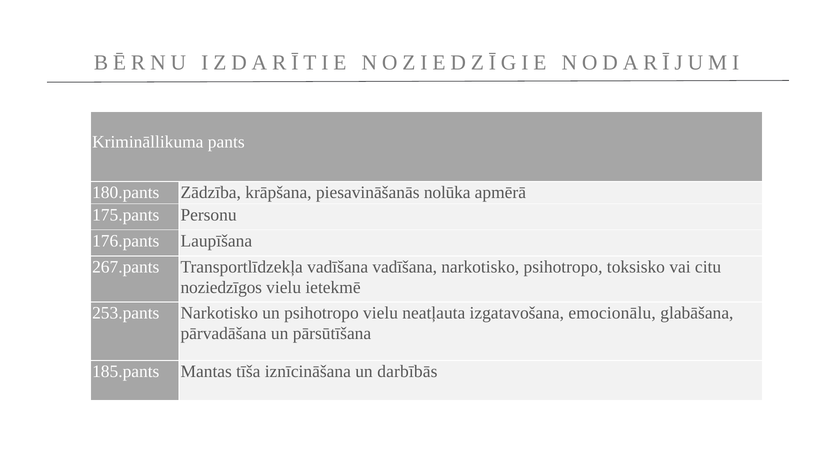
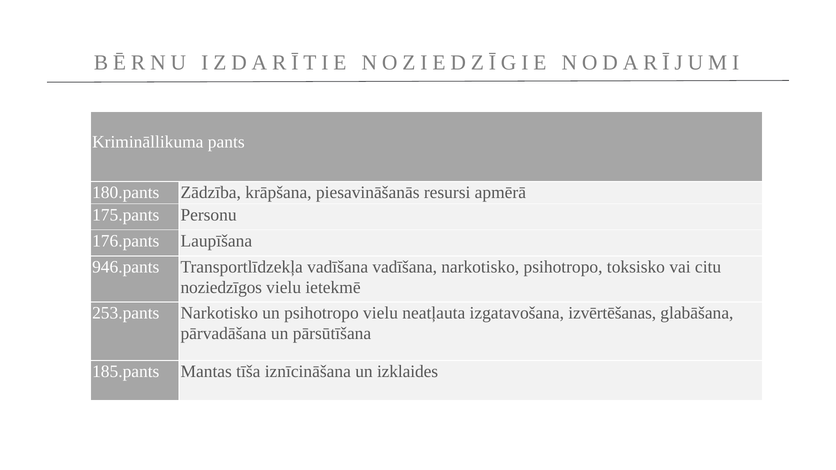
nolūka: nolūka -> resursi
267.pants: 267.pants -> 946.pants
emocionālu: emocionālu -> izvērtēšanas
darbībās: darbībās -> izklaides
